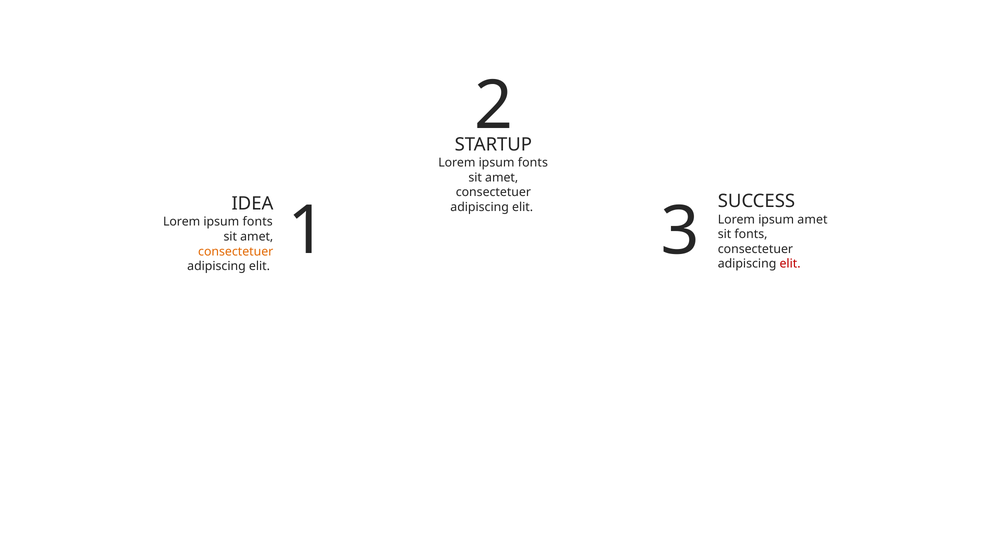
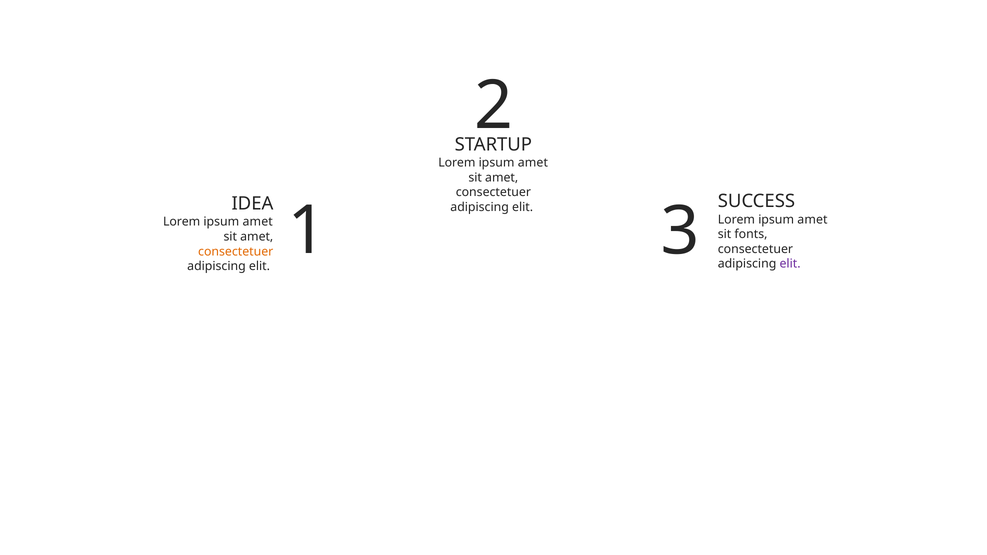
fonts at (533, 163): fonts -> amet
fonts at (258, 222): fonts -> amet
elit at (790, 264) colour: red -> purple
